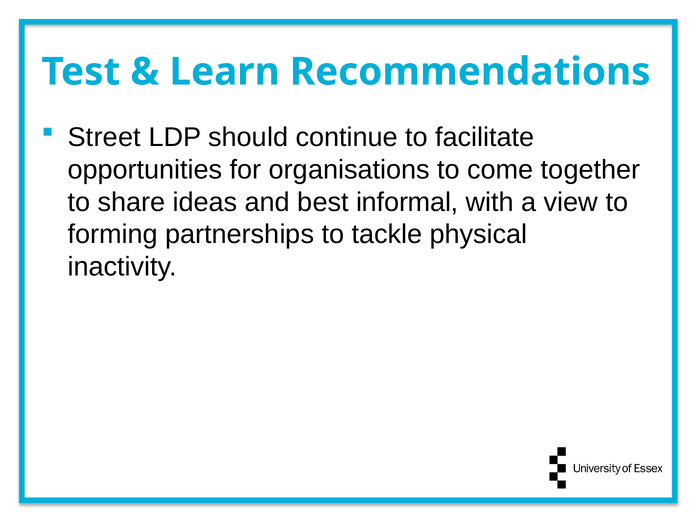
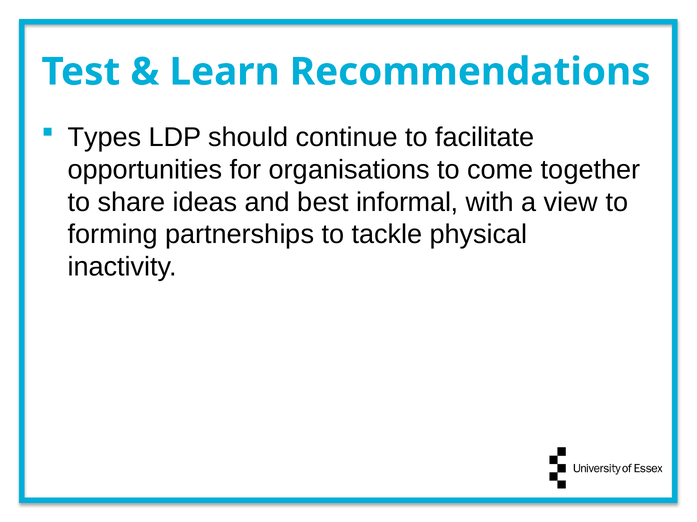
Street: Street -> Types
